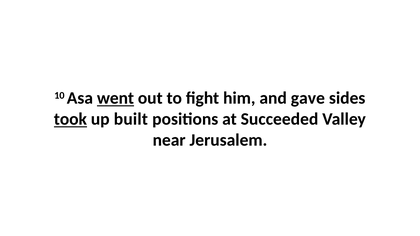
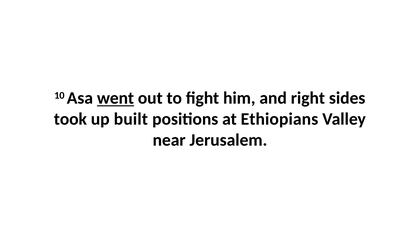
gave: gave -> right
took underline: present -> none
Succeeded: Succeeded -> Ethiopians
